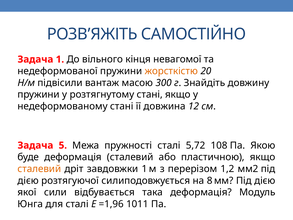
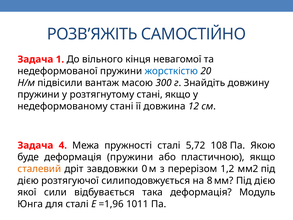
жорсткістю colour: orange -> blue
5: 5 -> 4
деформація сталевий: сталевий -> пружини
завдовжки 1: 1 -> 0
